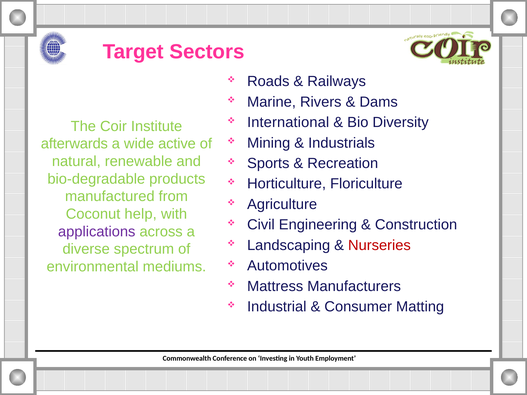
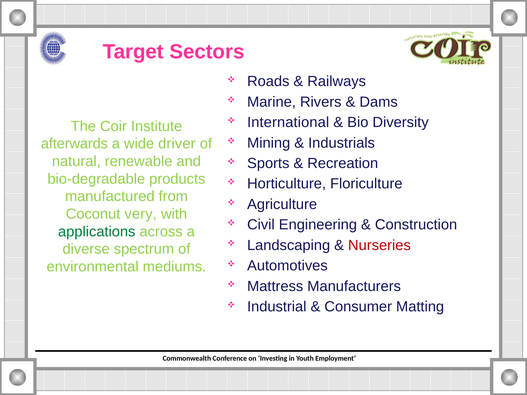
active: active -> driver
help: help -> very
applications colour: purple -> green
